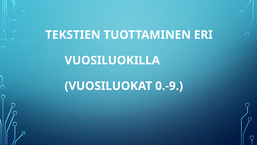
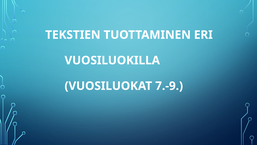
0.-9: 0.-9 -> 7.-9
